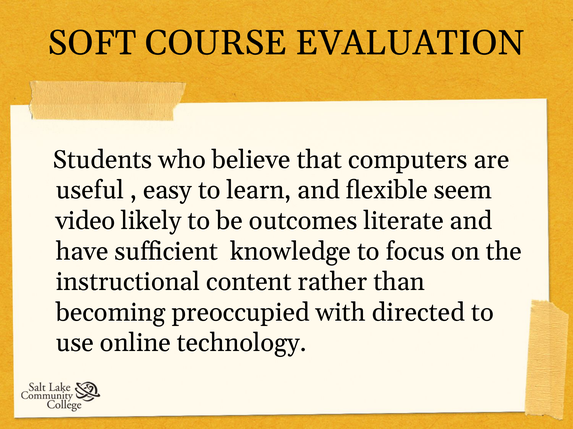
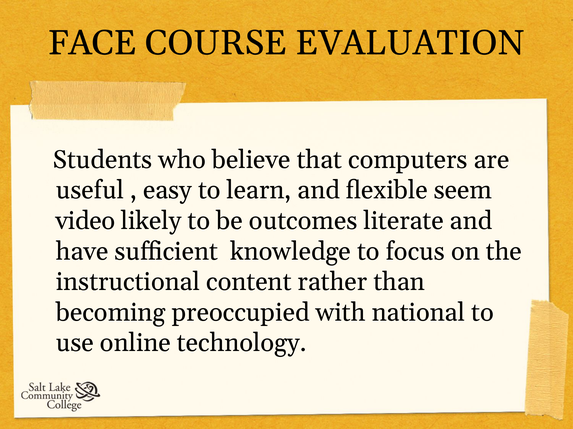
SOFT: SOFT -> FACE
directed: directed -> national
